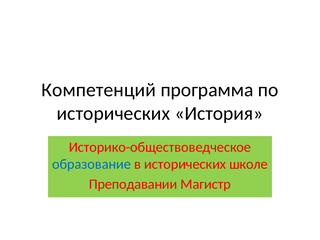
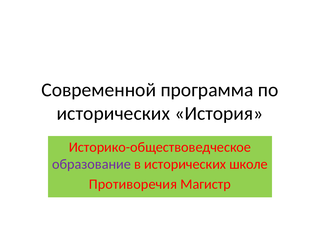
Компетенций: Компетенций -> Современной
образование colour: blue -> purple
Преподавании: Преподавании -> Противоречия
